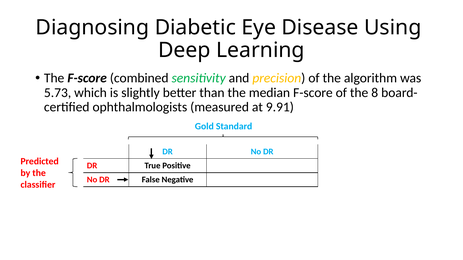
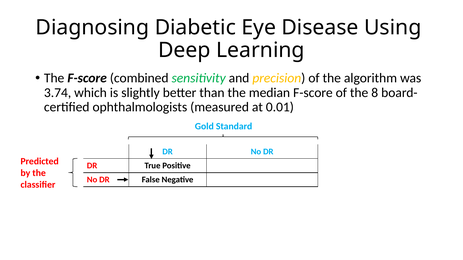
5.73: 5.73 -> 3.74
9.91: 9.91 -> 0.01
